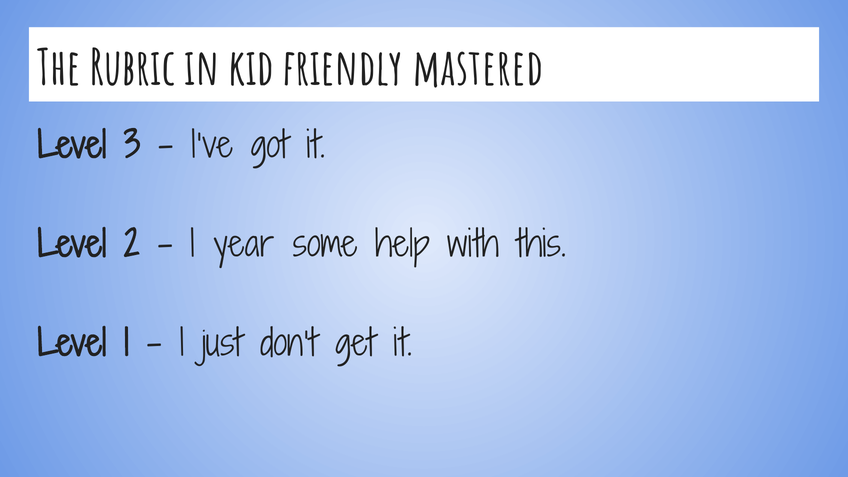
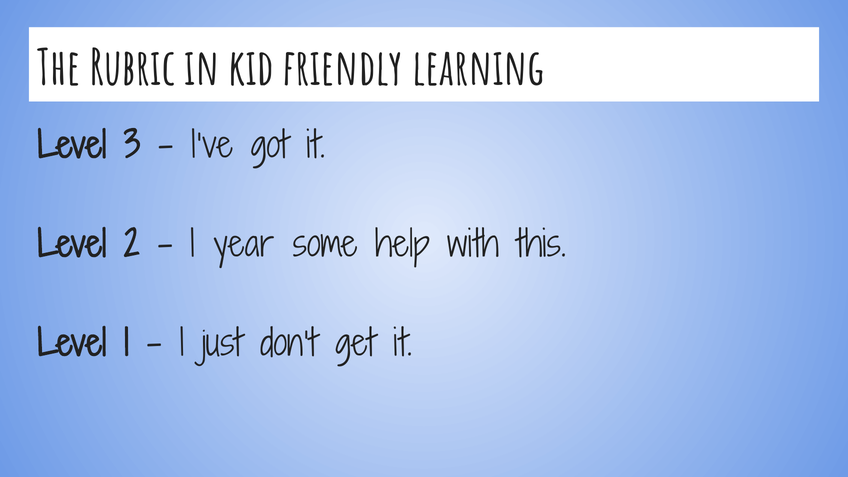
mastered: mastered -> learning
